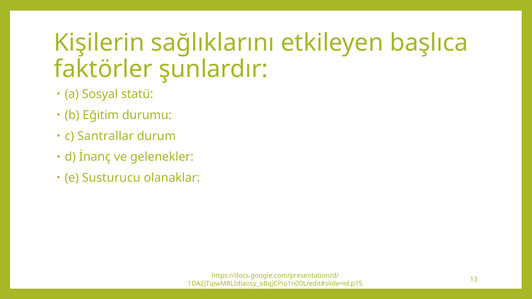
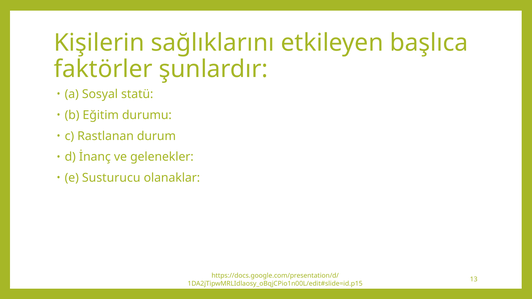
Santrallar: Santrallar -> Rastlanan
